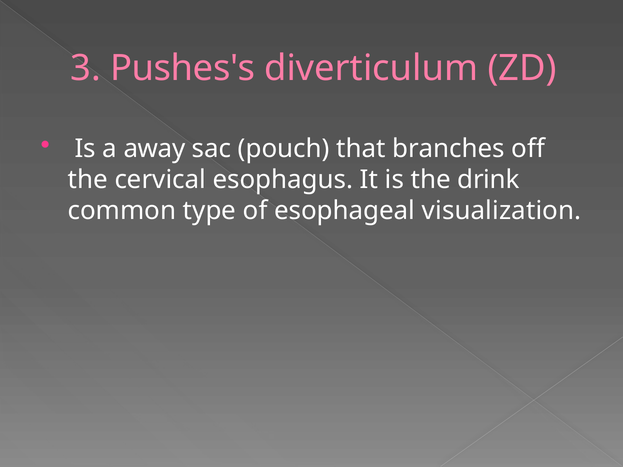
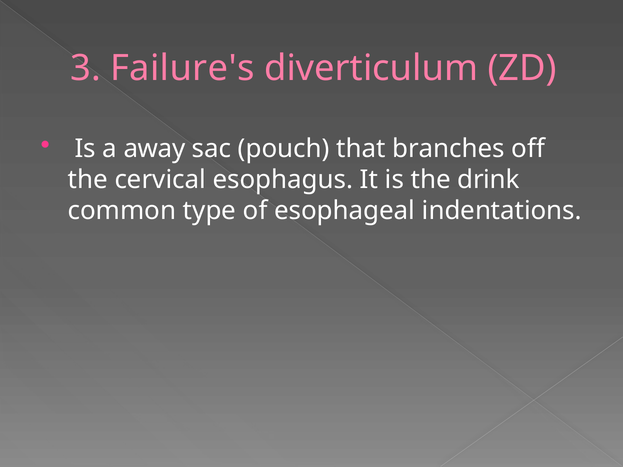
Pushes's: Pushes's -> Failure's
visualization: visualization -> indentations
